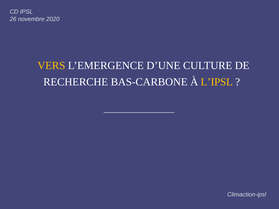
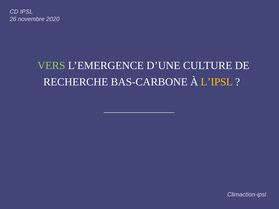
VERS colour: yellow -> light green
